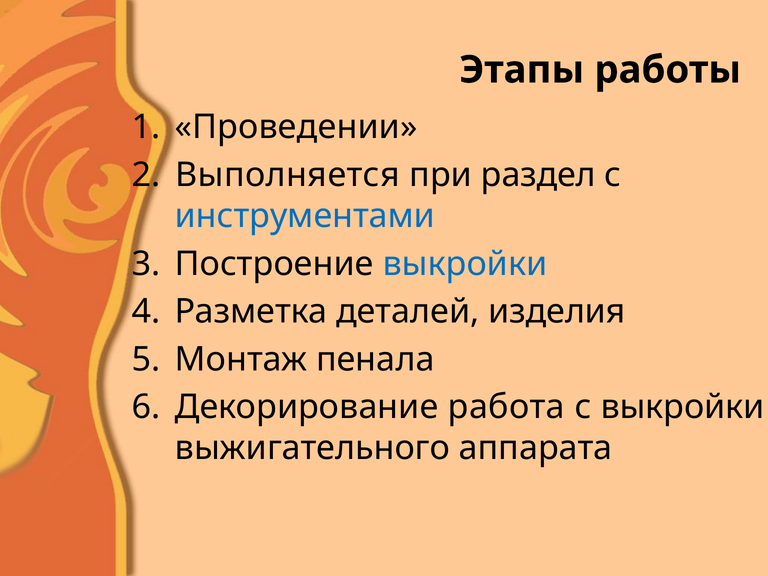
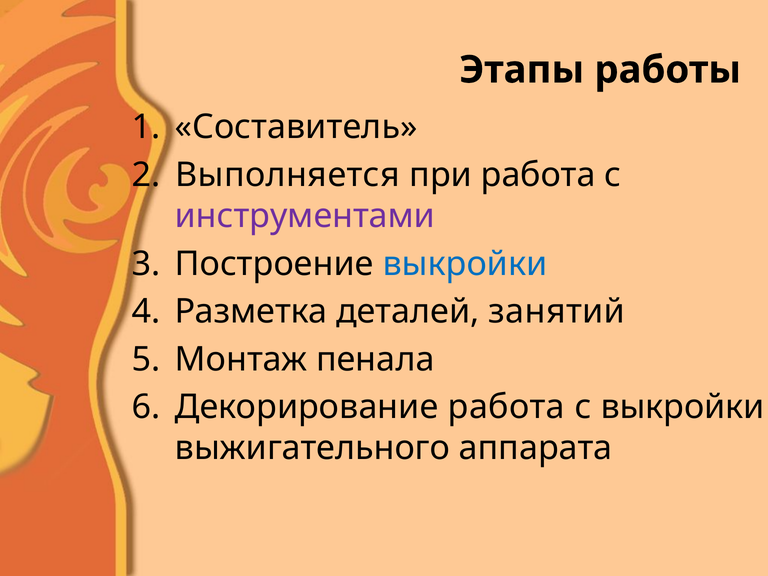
Проведении: Проведении -> Составитель
при раздел: раздел -> работа
инструментами colour: blue -> purple
изделия: изделия -> занятий
